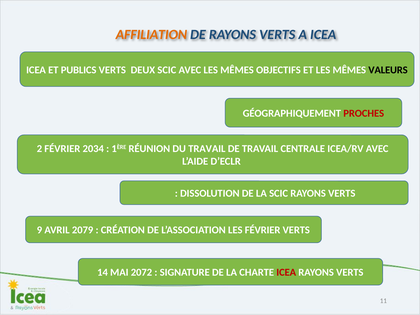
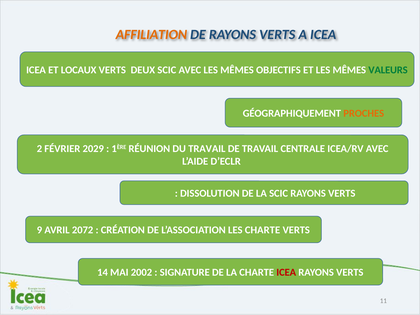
PUBLICS: PUBLICS -> LOCAUX
VALEURS colour: black -> green
PROCHES colour: red -> orange
2034: 2034 -> 2029
2079: 2079 -> 2072
LES FÉVRIER: FÉVRIER -> CHARTE
2072: 2072 -> 2002
